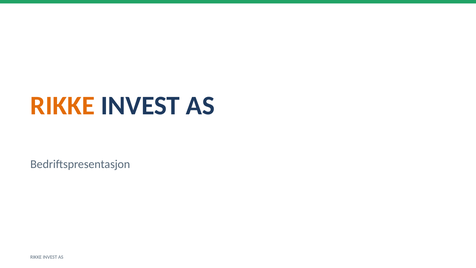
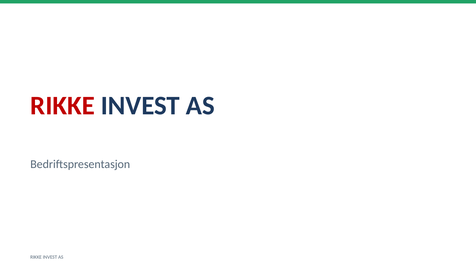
RIKKE at (63, 106) colour: orange -> red
